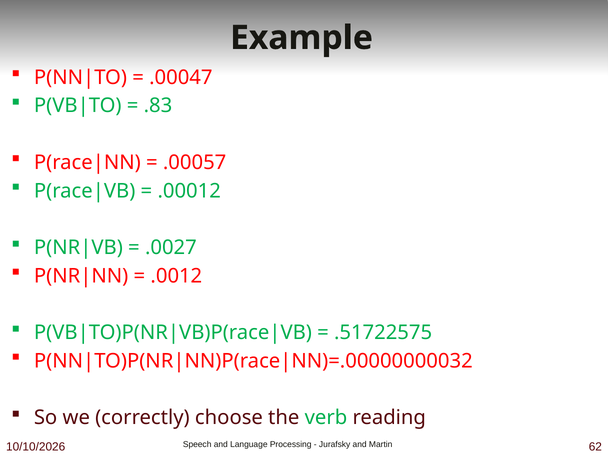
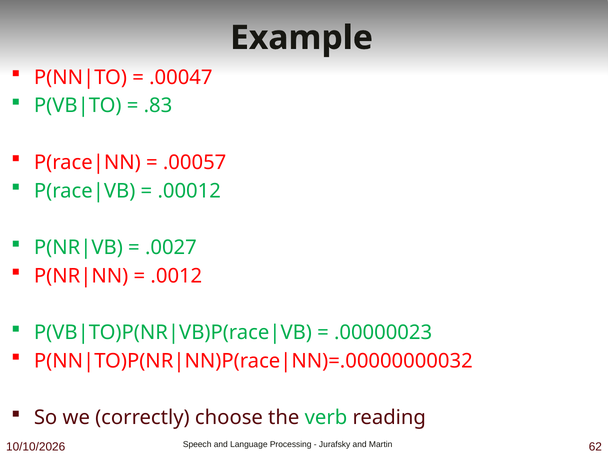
.51722575: .51722575 -> .00000023
